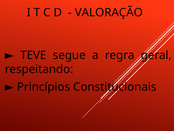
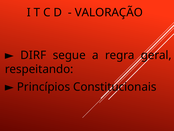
TEVE: TEVE -> DIRF
